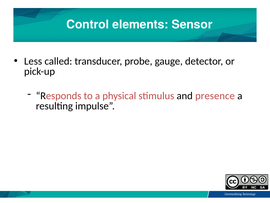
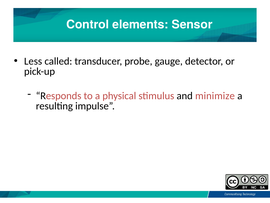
presence: presence -> minimize
